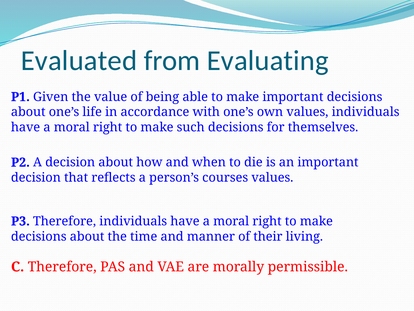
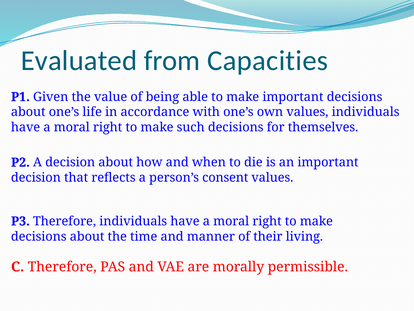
Evaluating: Evaluating -> Capacities
courses: courses -> consent
